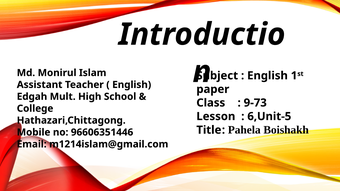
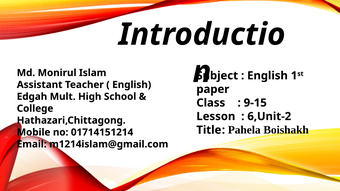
9-73: 9-73 -> 9-15
6,Unit-5: 6,Unit-5 -> 6,Unit-2
96606351446: 96606351446 -> 01714151214
